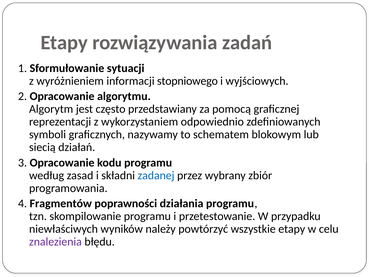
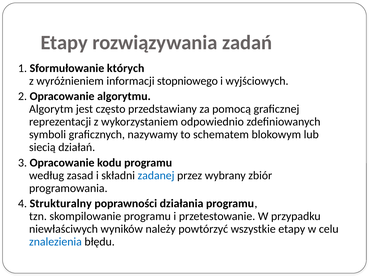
sytuacji: sytuacji -> których
Fragmentów: Fragmentów -> Strukturalny
znalezienia colour: purple -> blue
